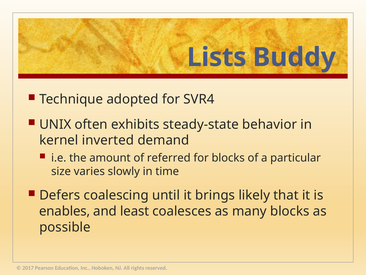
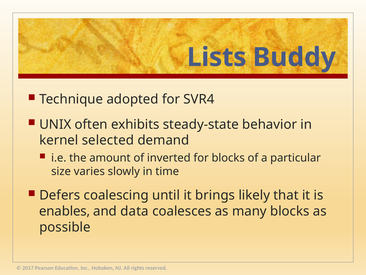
inverted: inverted -> selected
referred: referred -> inverted
least: least -> data
